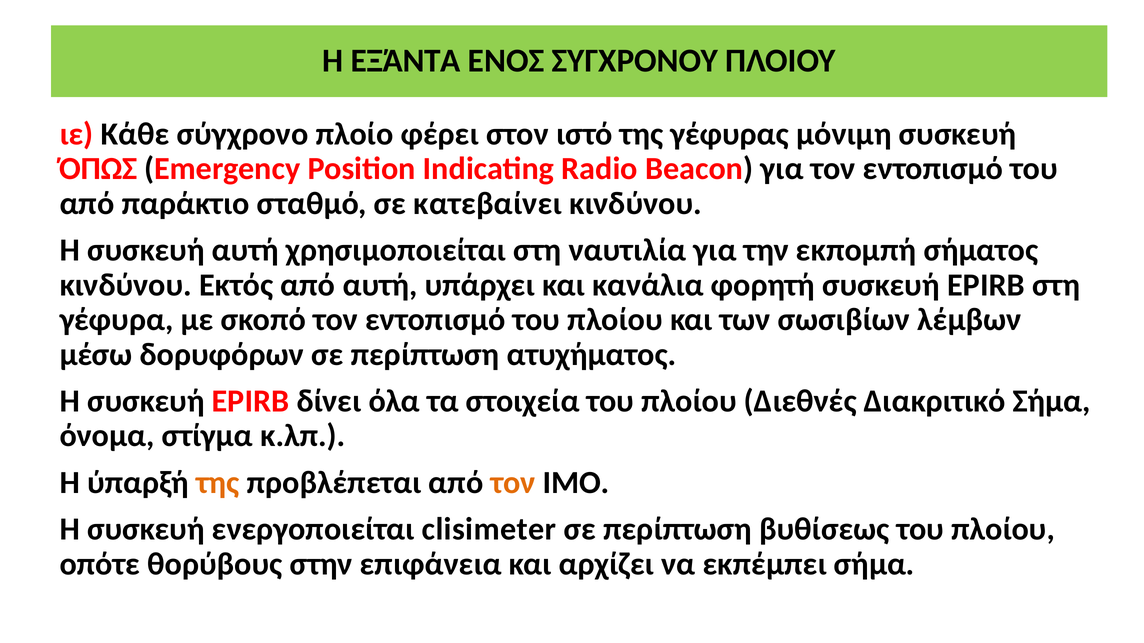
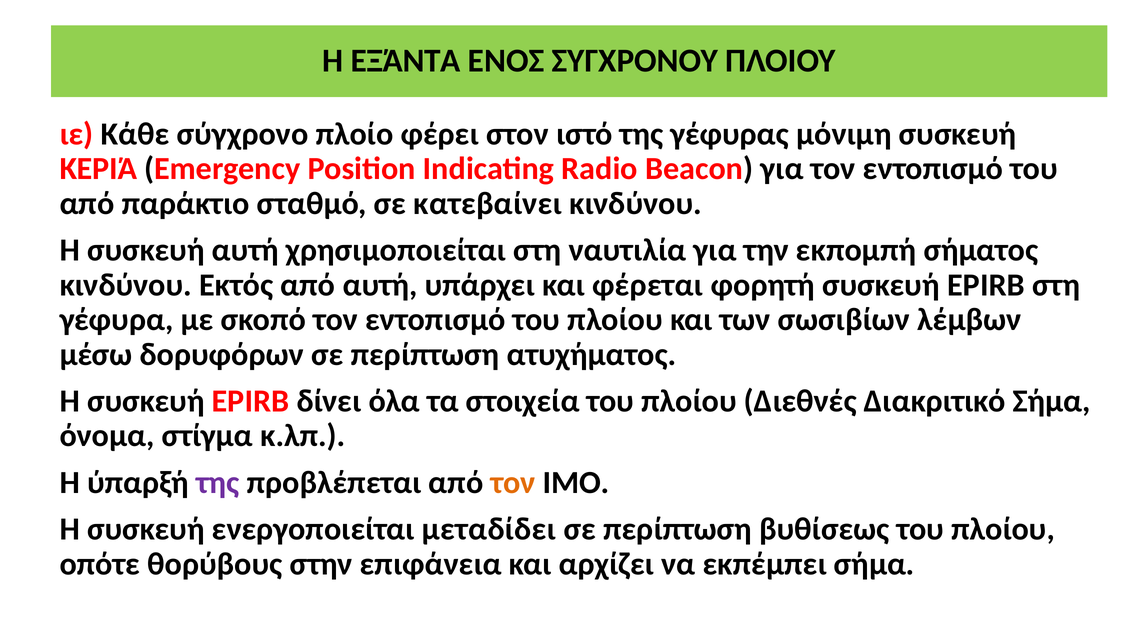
ΌΠΩΣ: ΌΠΩΣ -> ΚΕΡΙΆ
κανάλια: κανάλια -> φέρεται
της at (218, 483) colour: orange -> purple
clisimeter: clisimeter -> μεταδίδει
